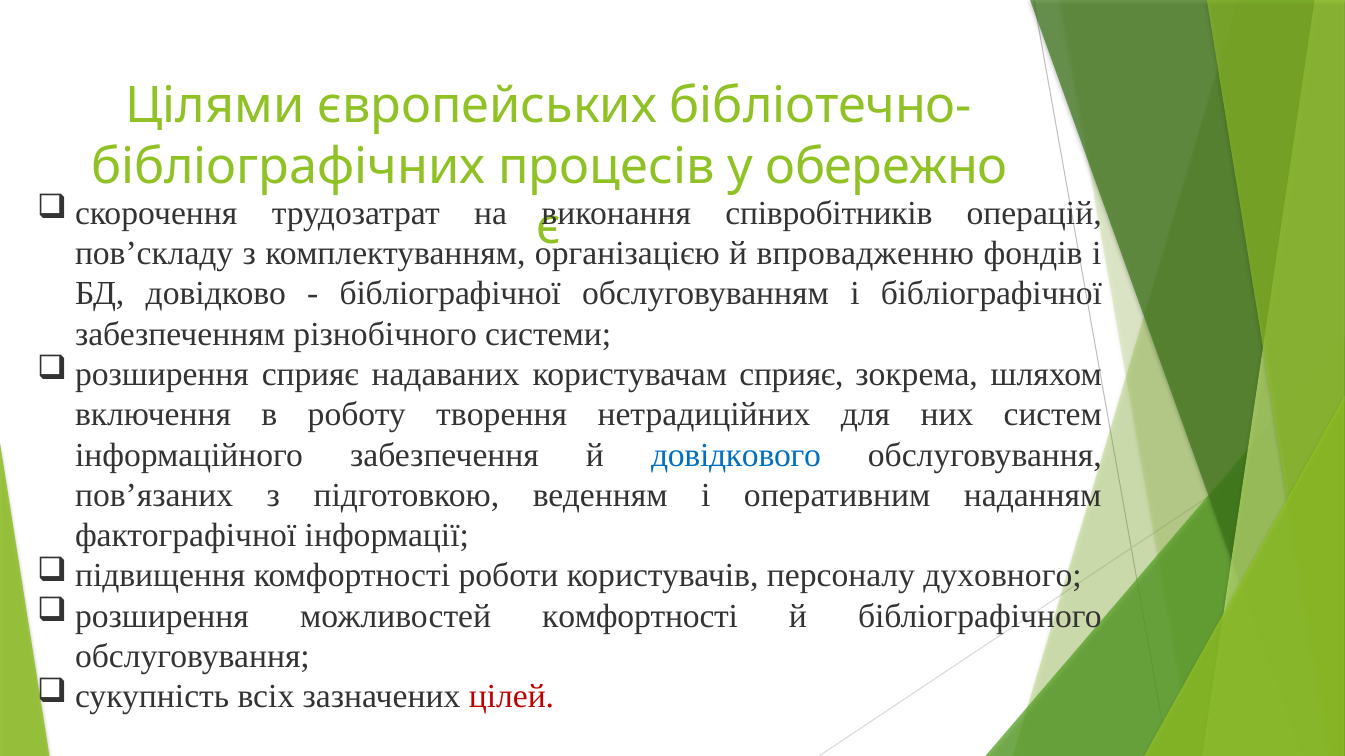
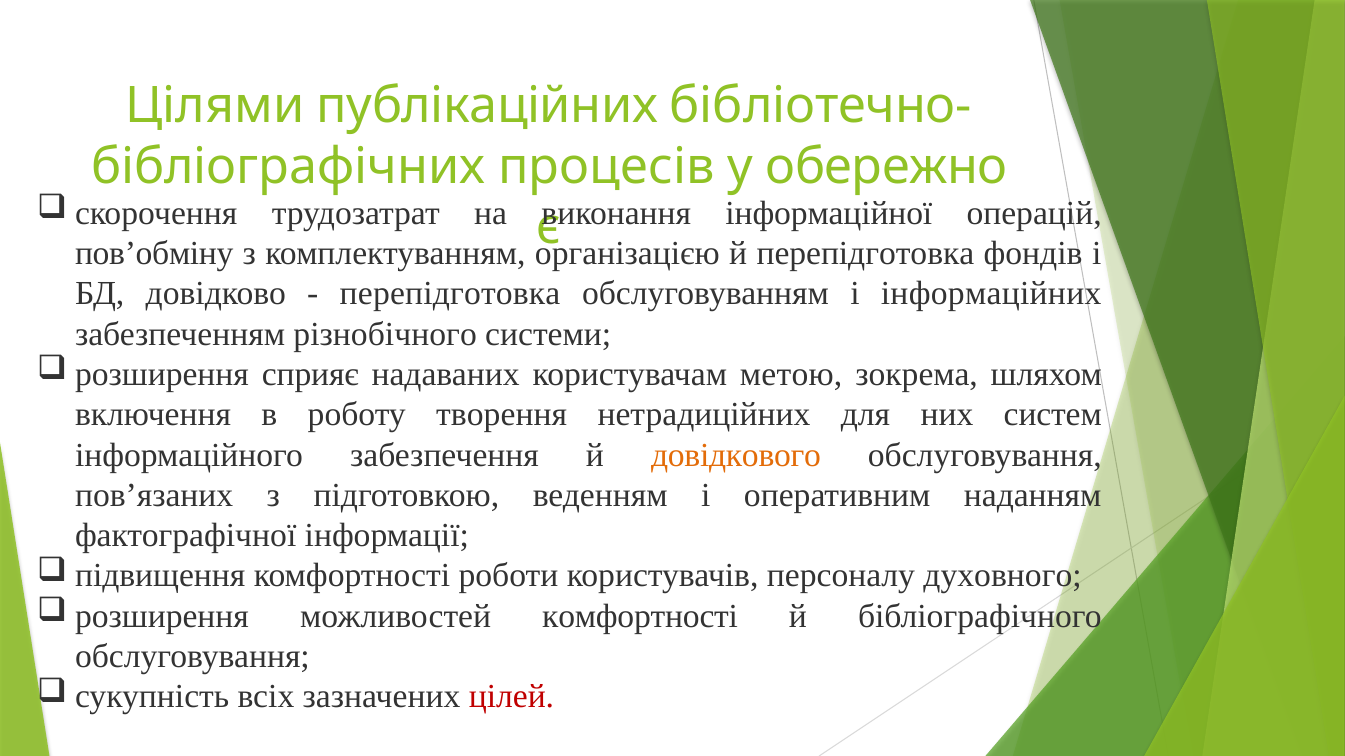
європейських: європейських -> публікаційних
співробітників: співробітників -> інформаційної
пов’складу: пов’складу -> пов’обміну
й впровадженню: впровадженню -> перепідготовка
бібліографічної at (450, 294): бібліографічної -> перепідготовка
і бібліографічної: бібліографічної -> інформаційних
користувачам сприяє: сприяє -> метою
довідкового colour: blue -> orange
